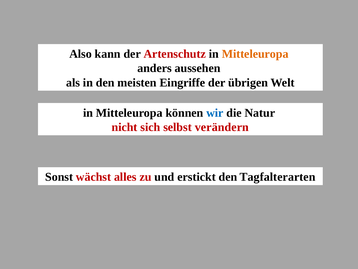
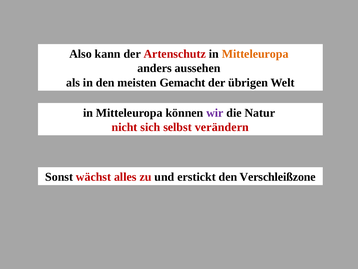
Eingriffe: Eingriffe -> Gemacht
wir colour: blue -> purple
Tagfalterarten: Tagfalterarten -> Verschleißzone
